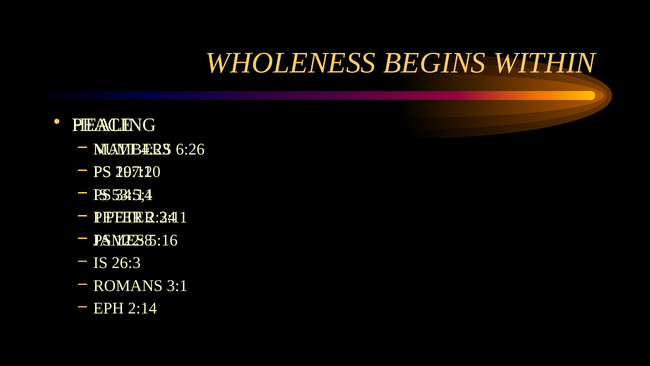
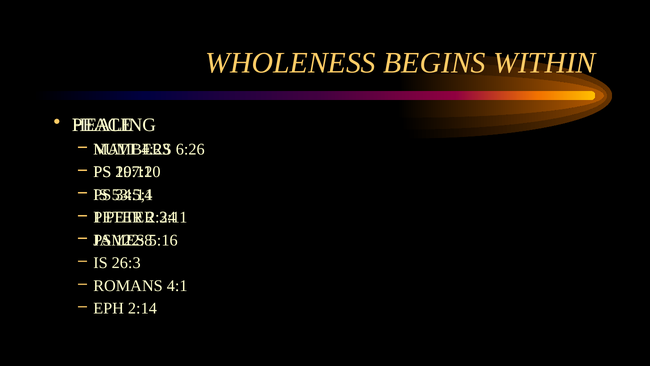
3:1: 3:1 -> 4:1
